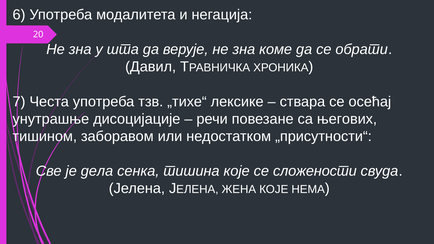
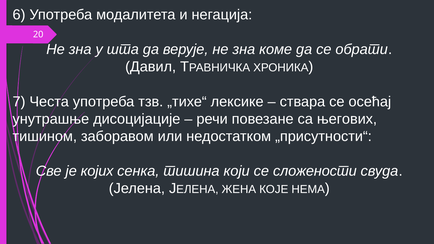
дела: дела -> којих
тишина које: које -> који
